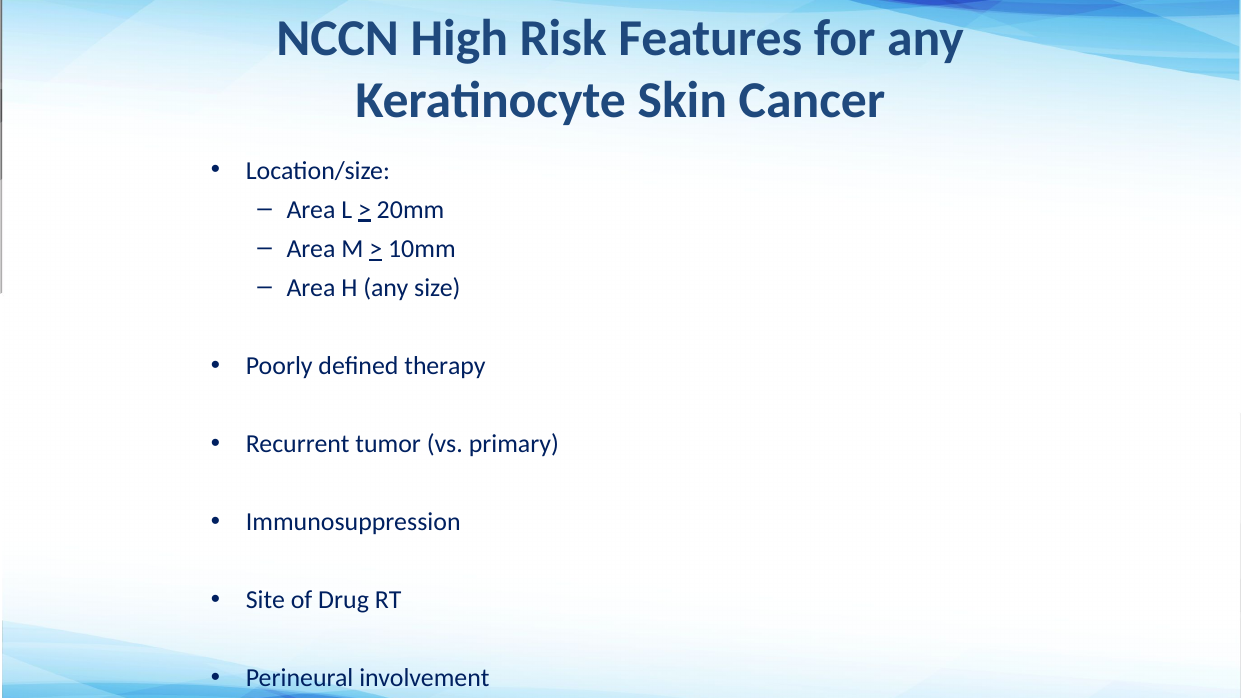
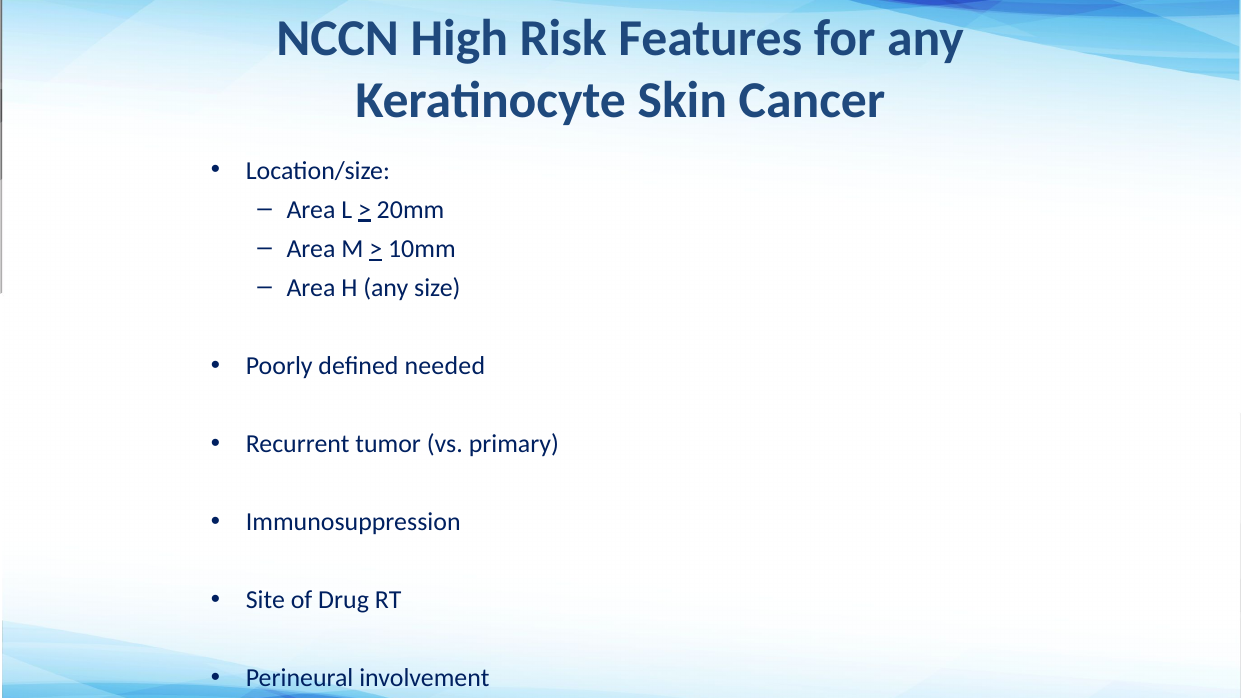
therapy: therapy -> needed
